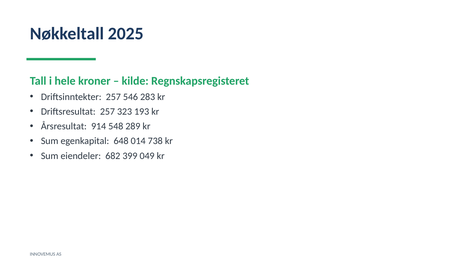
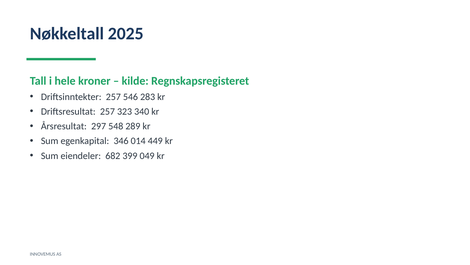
193: 193 -> 340
914: 914 -> 297
648: 648 -> 346
738: 738 -> 449
